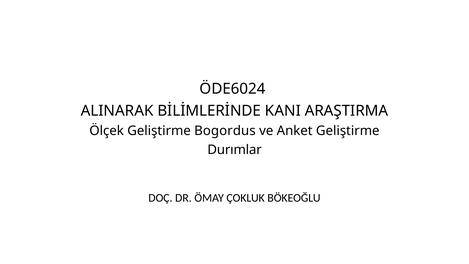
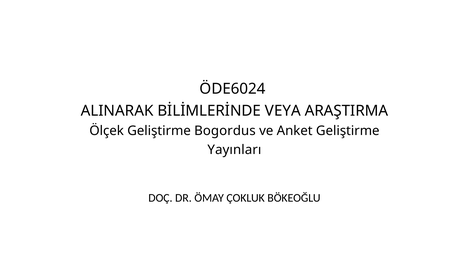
KANI: KANI -> VEYA
Durımlar: Durımlar -> Yayınları
